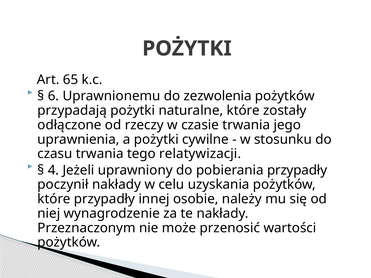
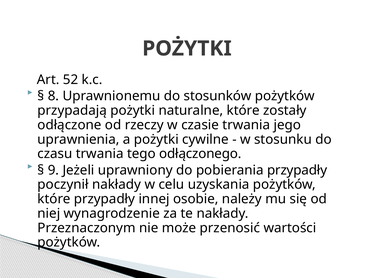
65: 65 -> 52
6: 6 -> 8
zezwolenia: zezwolenia -> stosunków
relatywizacji: relatywizacji -> odłączonego
4: 4 -> 9
